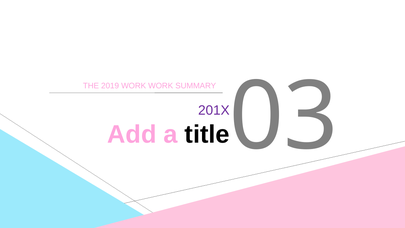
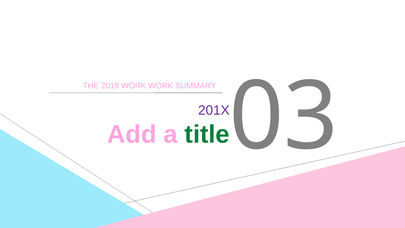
title colour: black -> green
